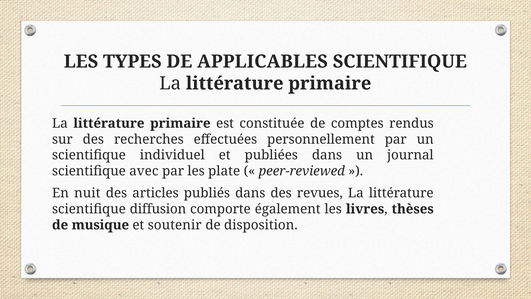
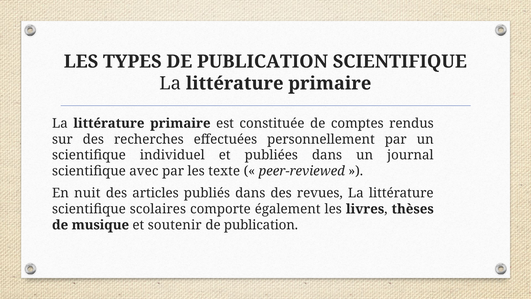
TYPES DE APPLICABLES: APPLICABLES -> PUBLICATION
plate: plate -> texte
diffusion: diffusion -> scolaires
disposition at (261, 225): disposition -> publication
